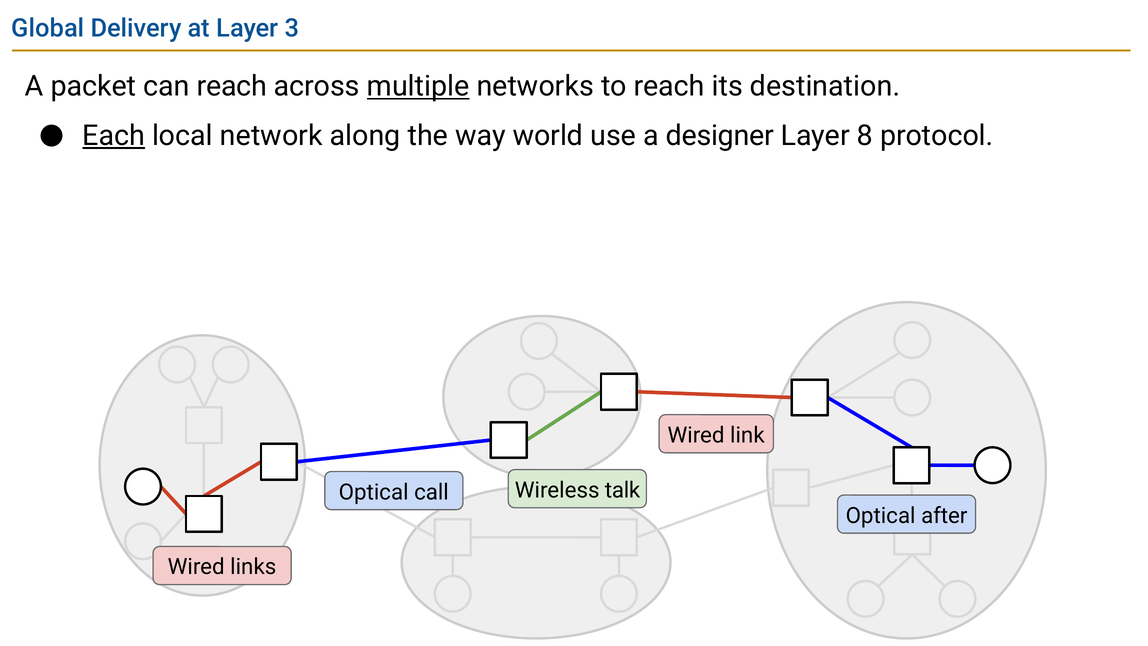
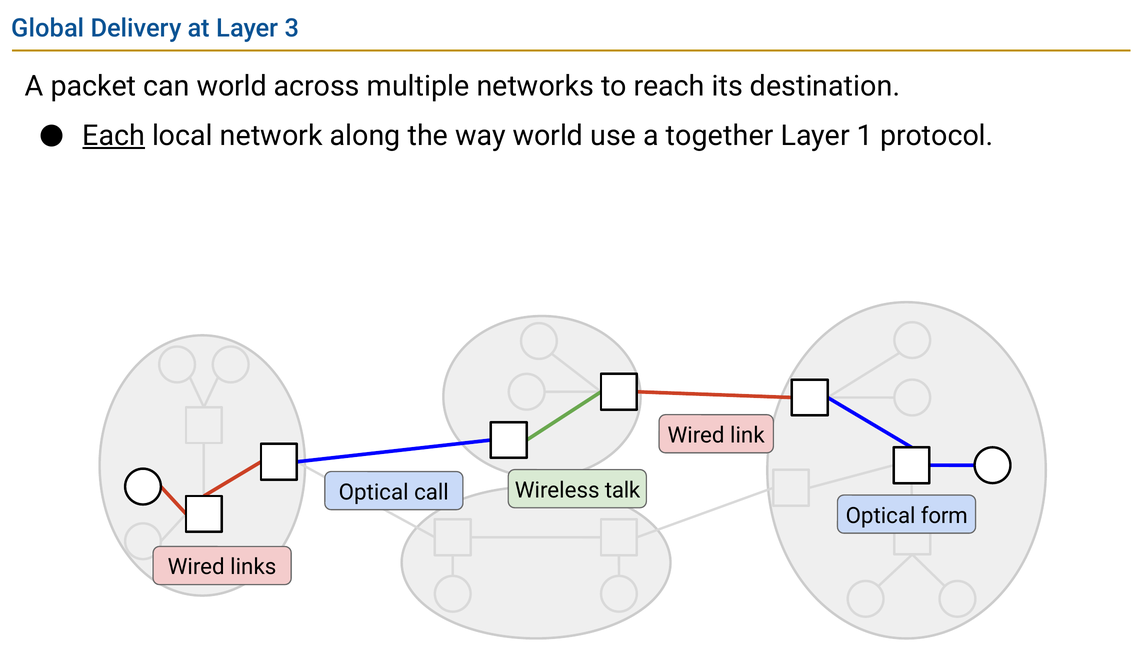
can reach: reach -> world
multiple underline: present -> none
designer: designer -> together
8: 8 -> 1
after: after -> form
